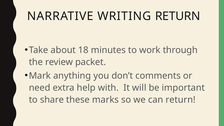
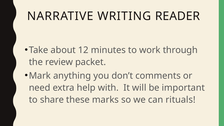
WRITING RETURN: RETURN -> READER
18: 18 -> 12
can return: return -> rituals
